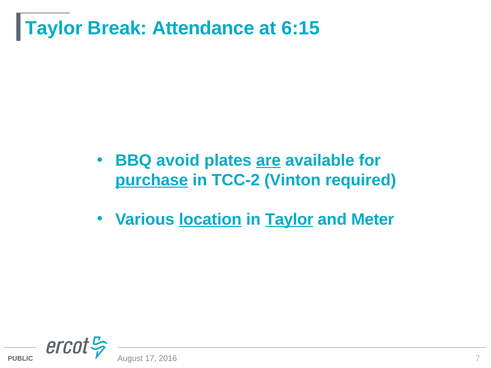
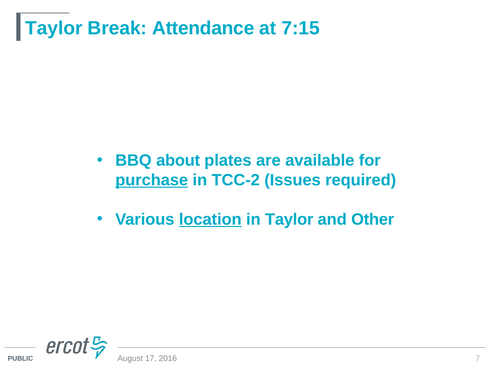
6:15: 6:15 -> 7:15
avoid: avoid -> about
are underline: present -> none
Vinton: Vinton -> Issues
Taylor at (289, 220) underline: present -> none
Meter: Meter -> Other
